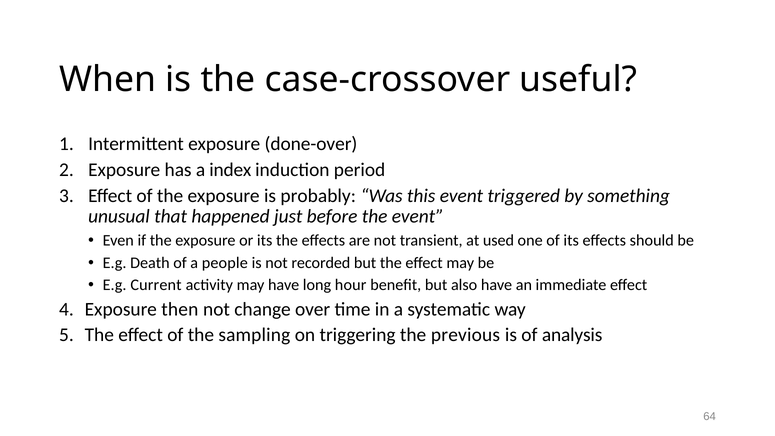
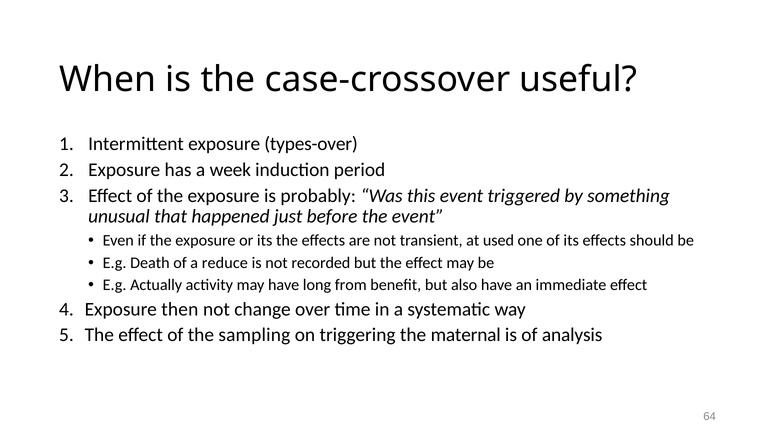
done-over: done-over -> types-over
index: index -> week
people: people -> reduce
Current: Current -> Actually
hour: hour -> from
previous: previous -> maternal
